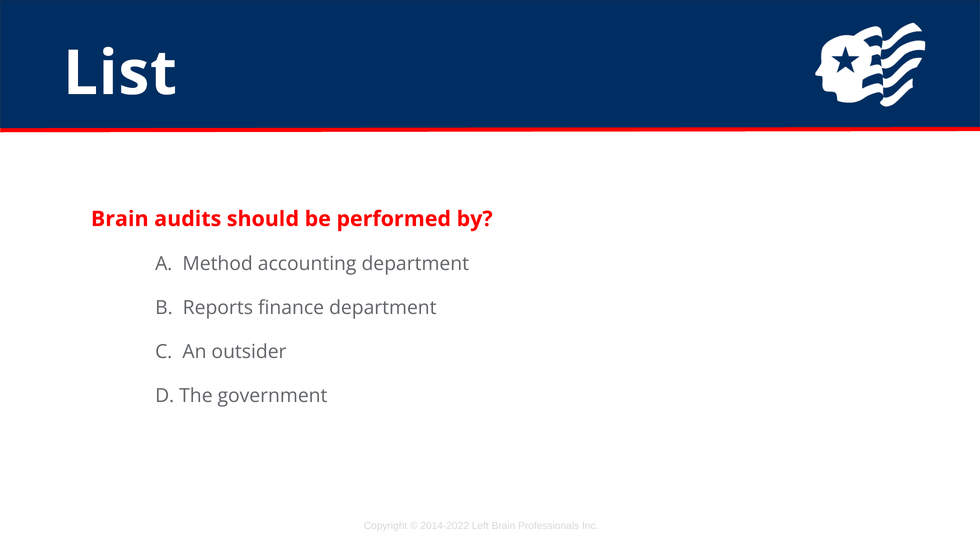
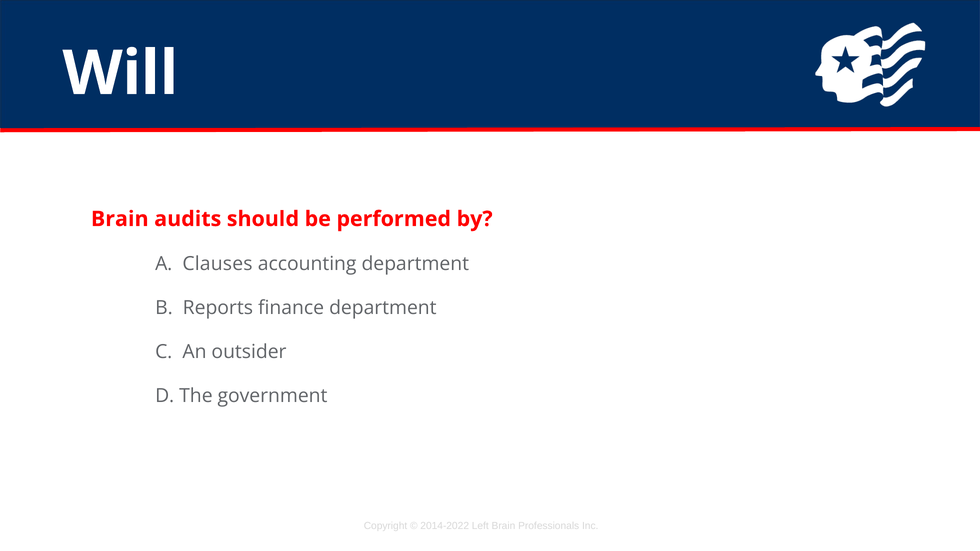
List: List -> Will
Method: Method -> Clauses
